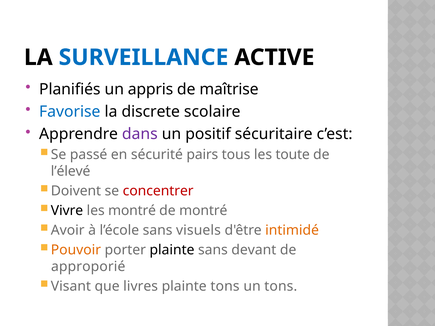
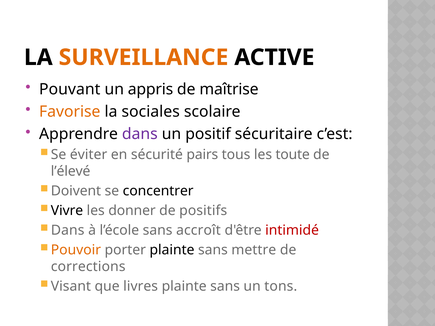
SURVEILLANCE colour: blue -> orange
Planifiés: Planifiés -> Pouvant
Favorise colour: blue -> orange
discrete: discrete -> sociales
passé: passé -> éviter
concentrer colour: red -> black
les montré: montré -> donner
de montré: montré -> positifs
Avoir at (68, 231): Avoir -> Dans
visuels: visuels -> accroît
intimidé colour: orange -> red
devant: devant -> mettre
approporié: approporié -> corrections
tons at (225, 287): tons -> sans
